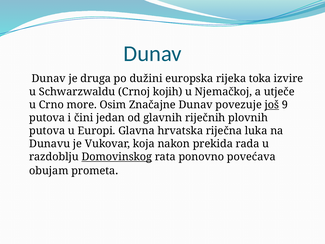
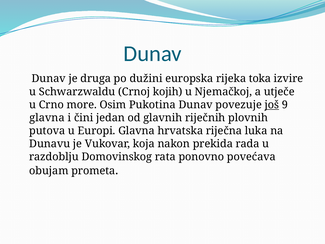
Značajne: Značajne -> Pukotina
putova at (47, 118): putova -> glavna
Domovinskog underline: present -> none
